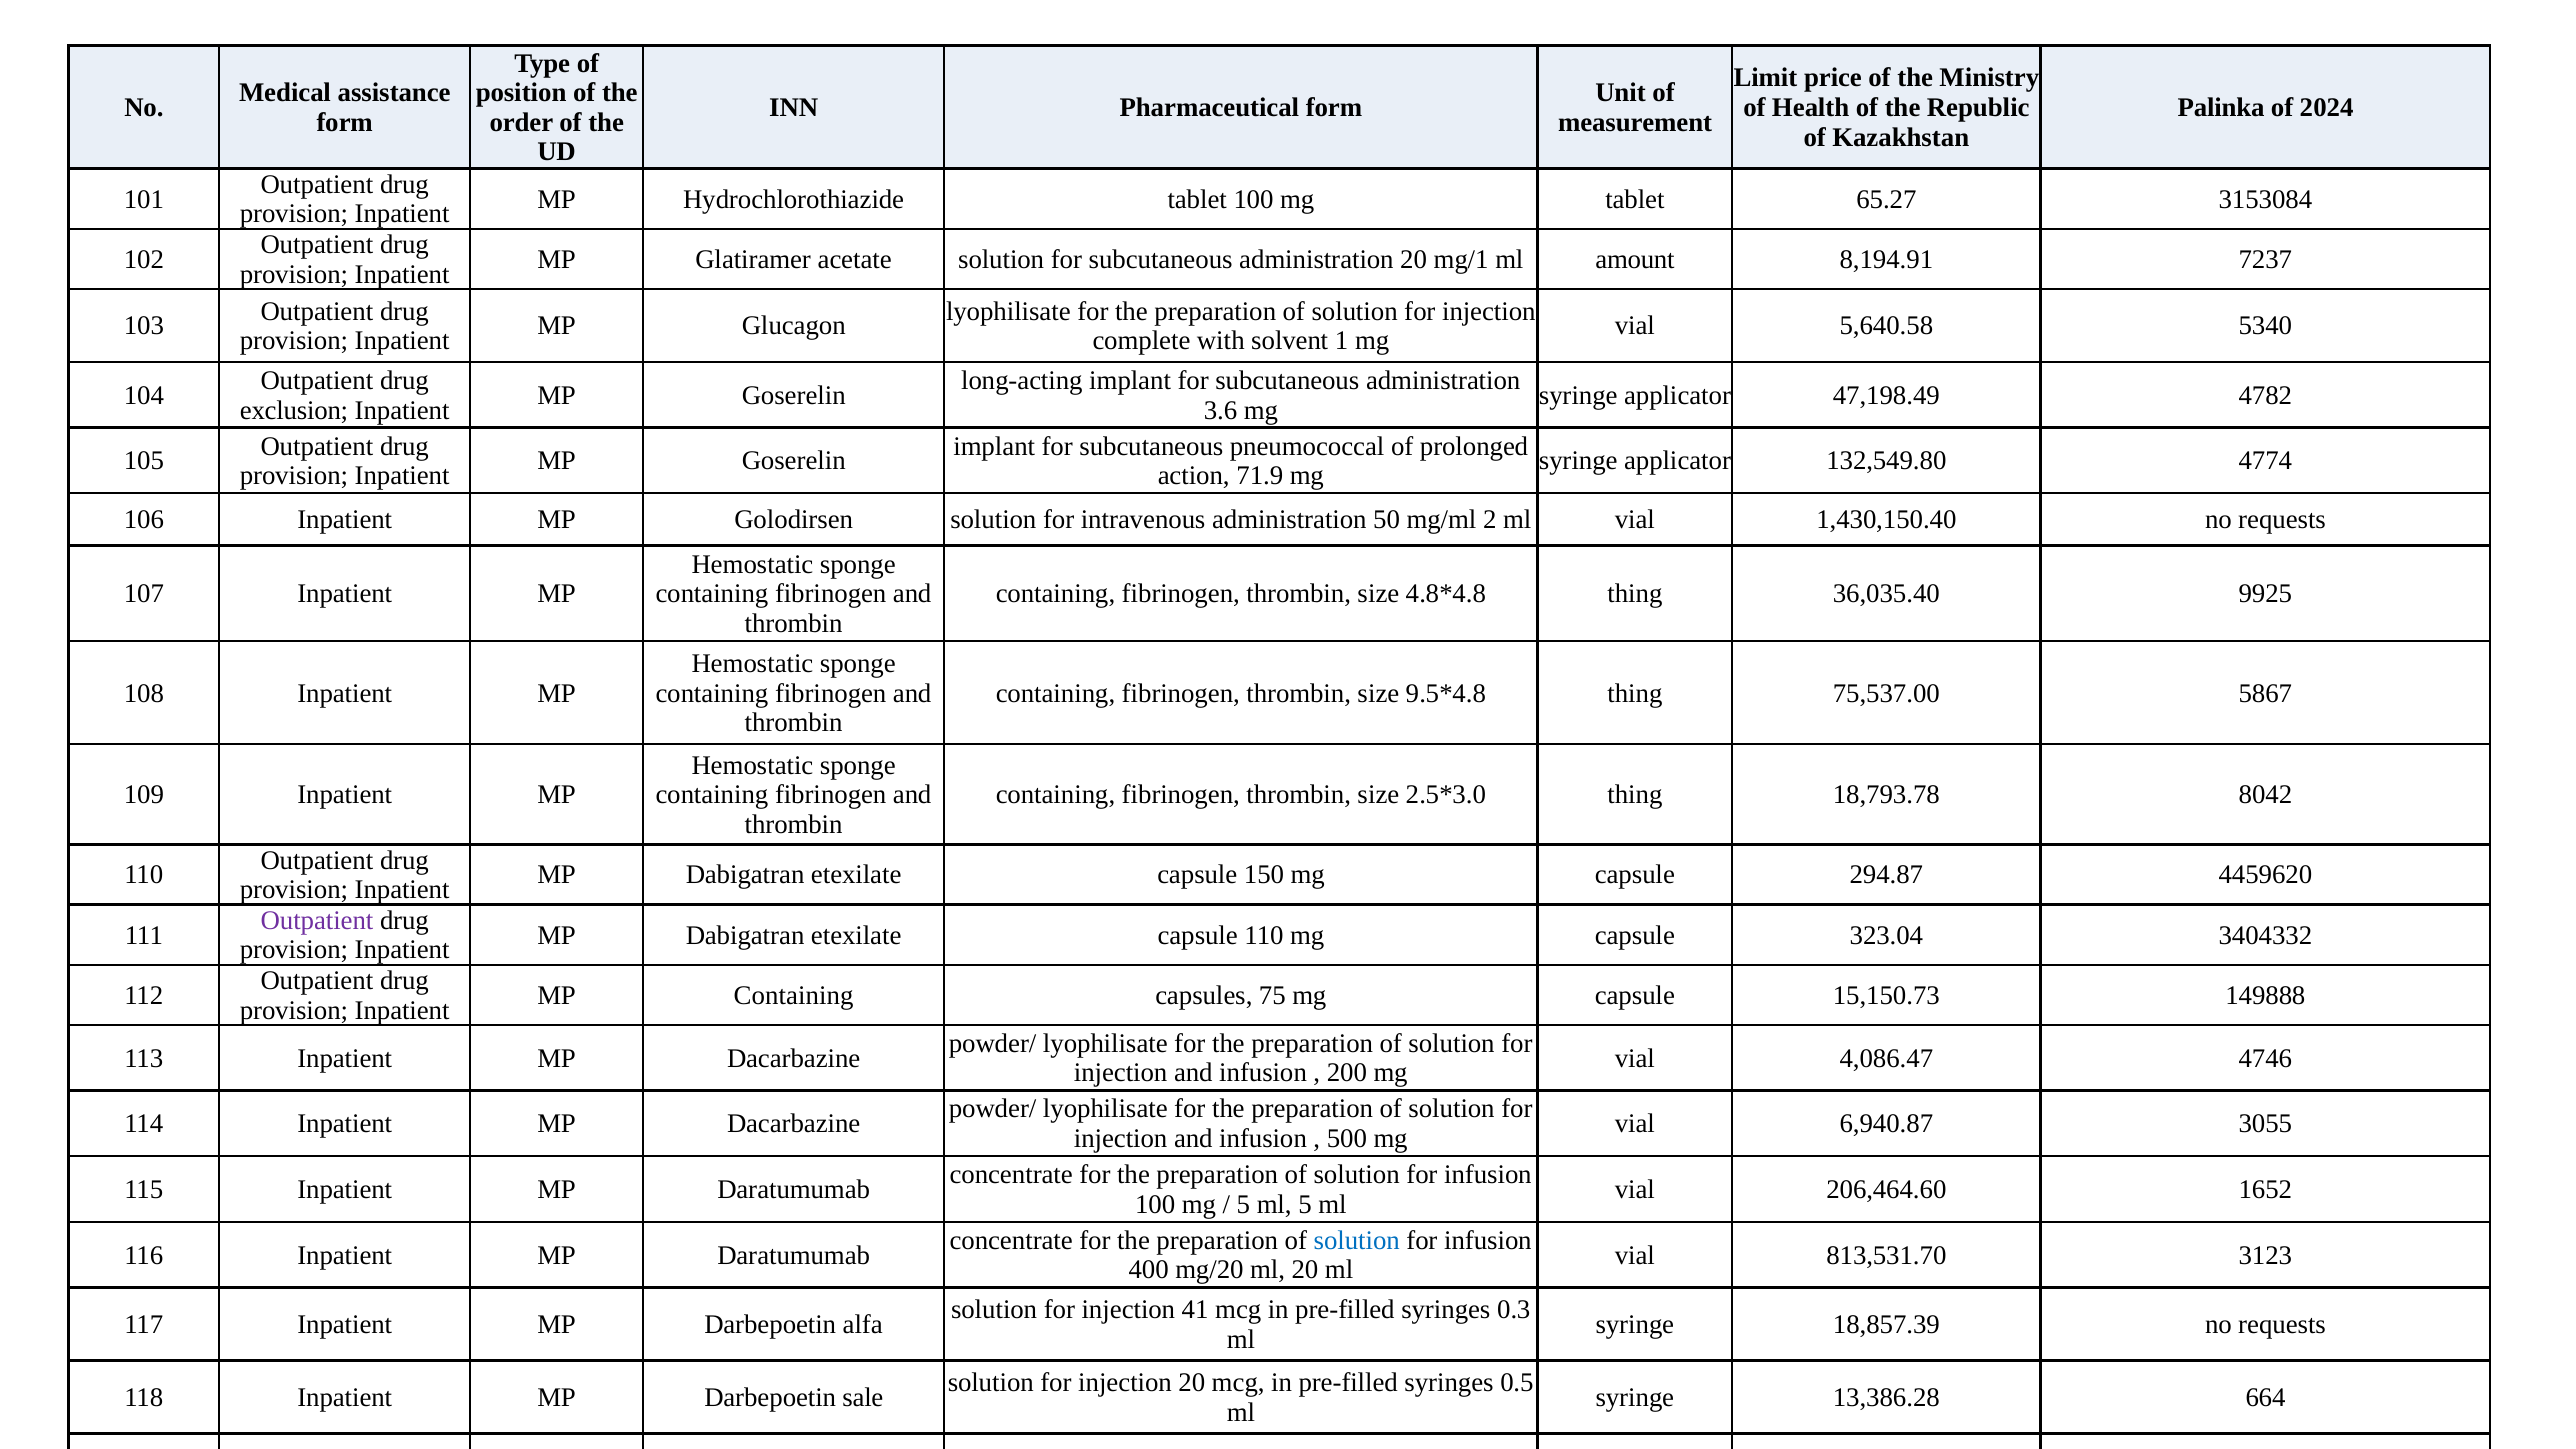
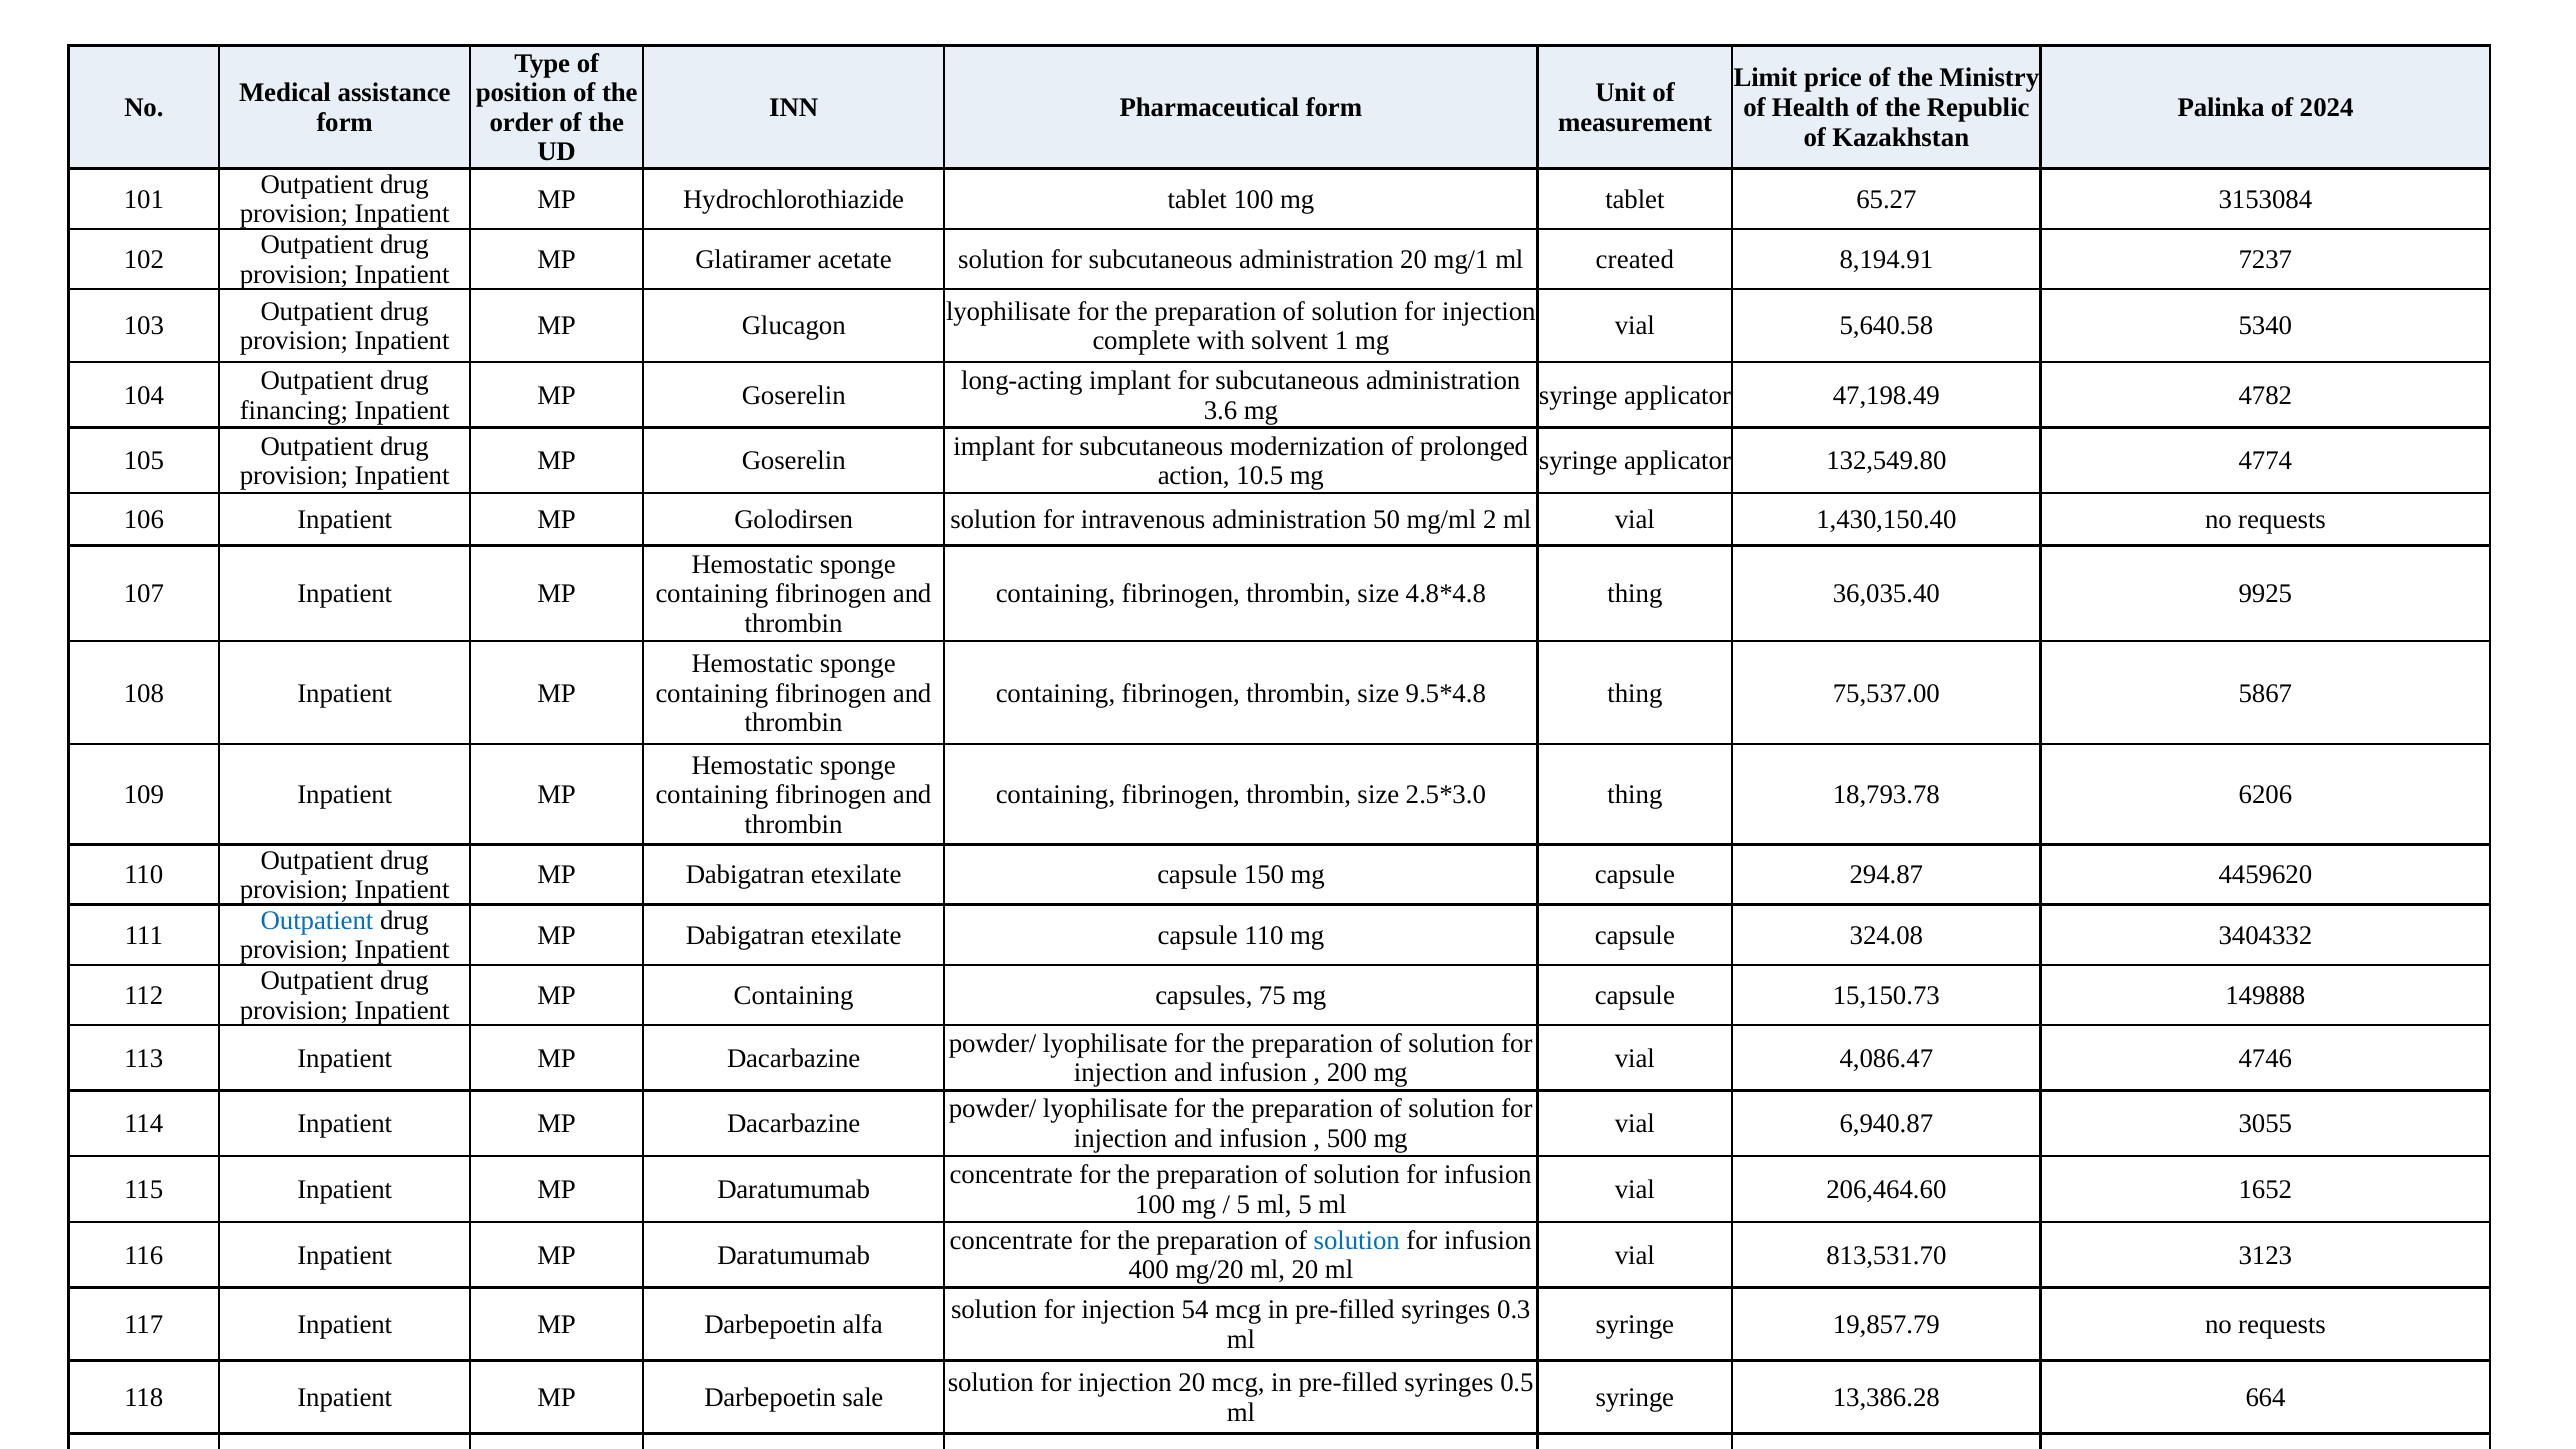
amount: amount -> created
exclusion: exclusion -> financing
pneumococcal: pneumococcal -> modernization
71.9: 71.9 -> 10.5
8042: 8042 -> 6206
Outpatient at (317, 920) colour: purple -> blue
323.04: 323.04 -> 324.08
41: 41 -> 54
18,857.39: 18,857.39 -> 19,857.79
